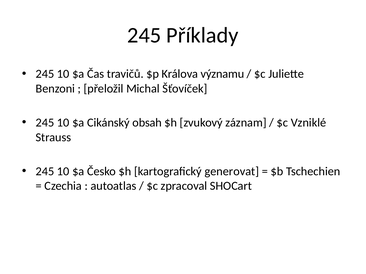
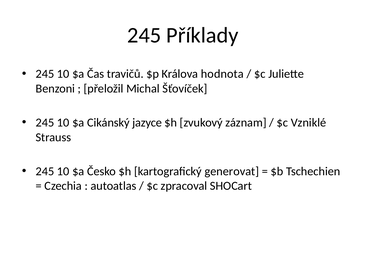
významu: významu -> hodnota
obsah: obsah -> jazyce
